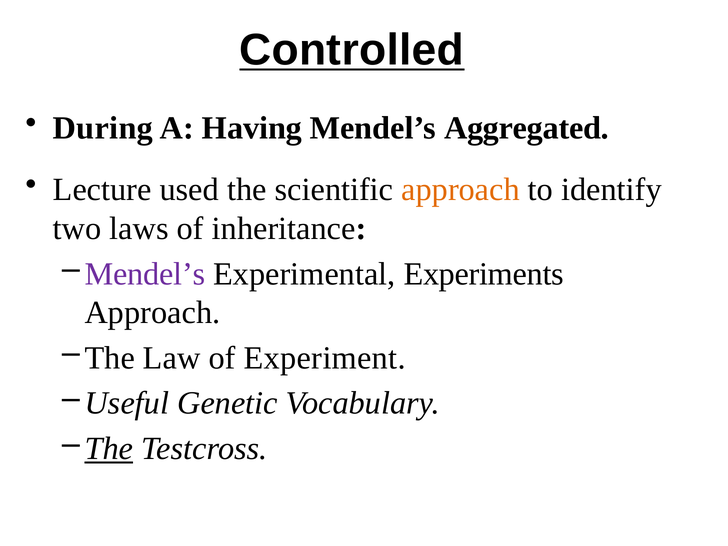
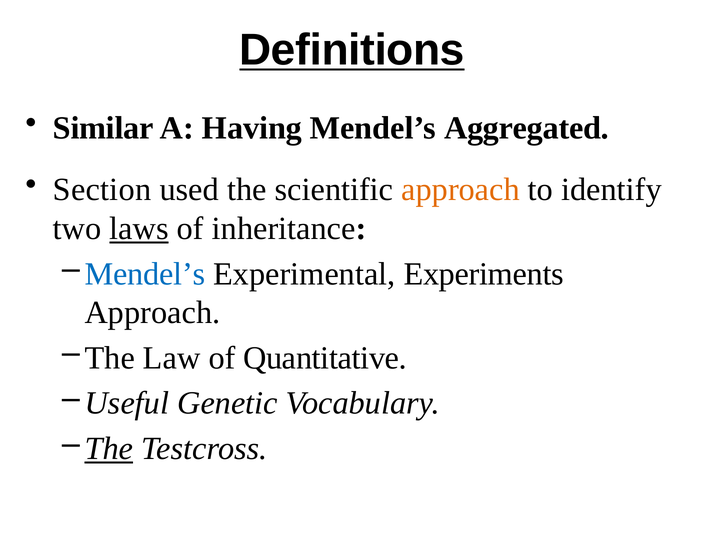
Controlled: Controlled -> Definitions
During: During -> Similar
Lecture: Lecture -> Section
laws underline: none -> present
Mendel’s at (145, 274) colour: purple -> blue
Experiment: Experiment -> Quantitative
